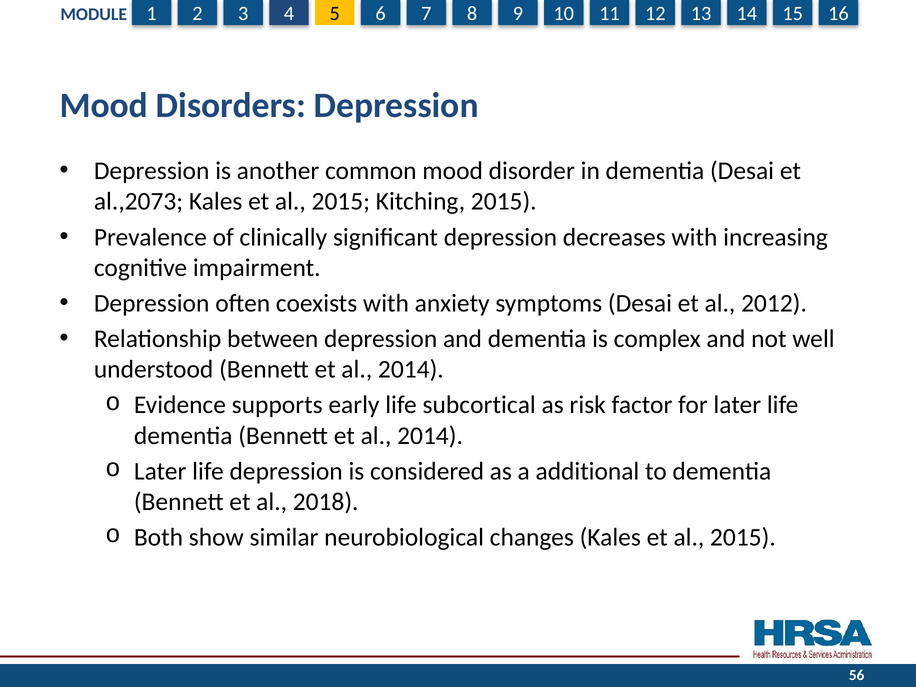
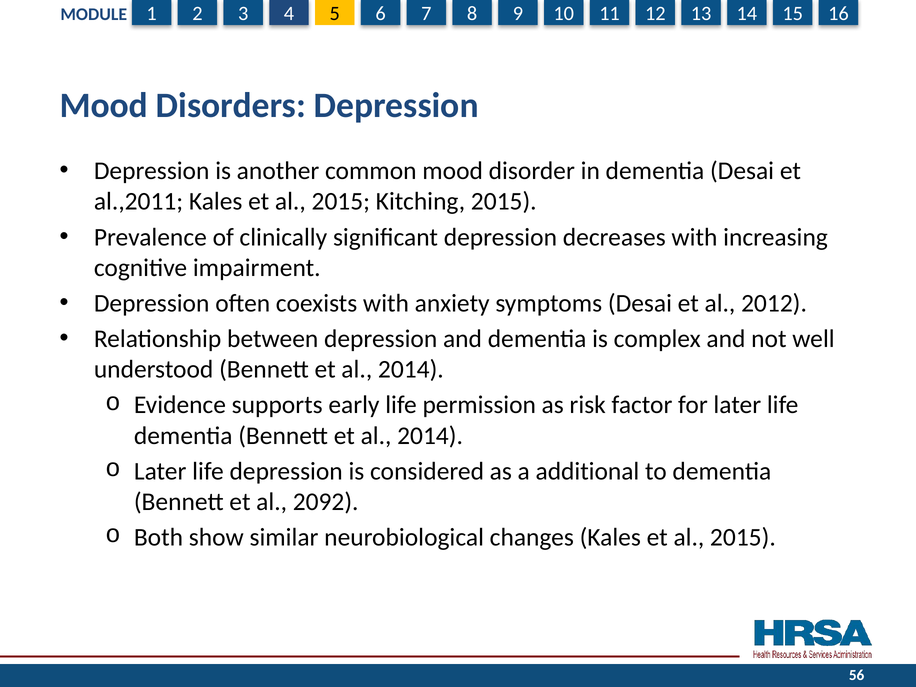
al.,2073: al.,2073 -> al.,2011
subcortical: subcortical -> permission
2018: 2018 -> 2092
